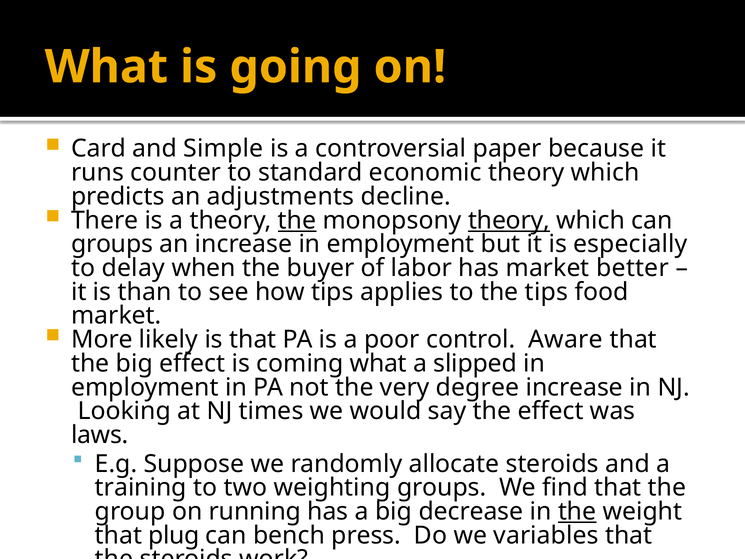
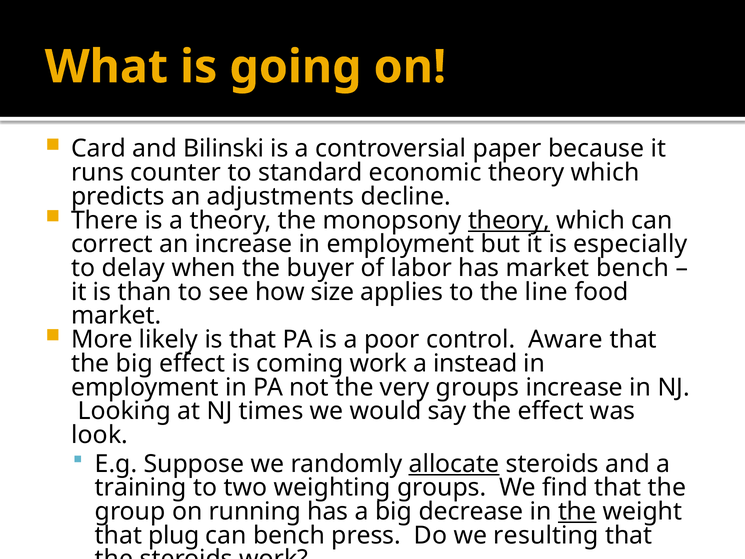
Simple: Simple -> Bilinski
the at (297, 220) underline: present -> none
groups at (112, 244): groups -> correct
market better: better -> bench
how tips: tips -> size
the tips: tips -> line
coming what: what -> work
slipped: slipped -> instead
very degree: degree -> groups
laws at (100, 435): laws -> look
allocate underline: none -> present
variables: variables -> resulting
